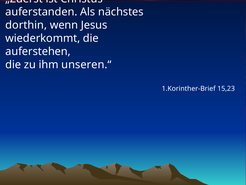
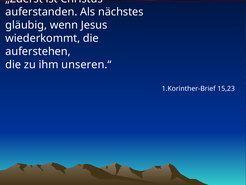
dorthin: dorthin -> gläubig
